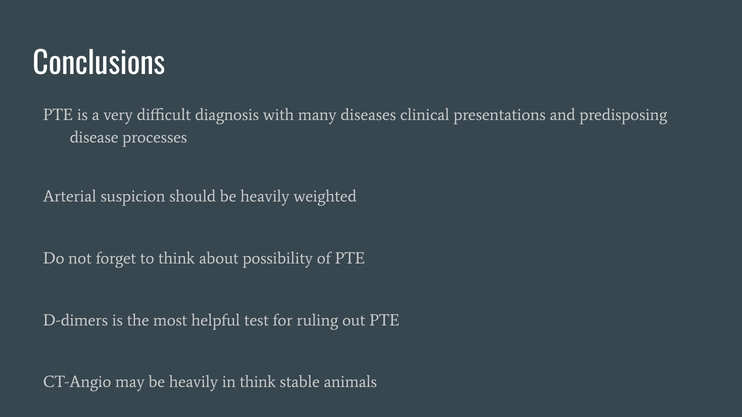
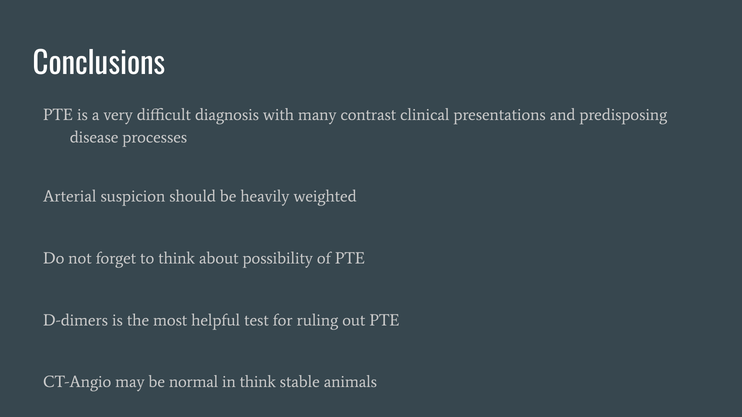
diseases: diseases -> contrast
may be heavily: heavily -> normal
